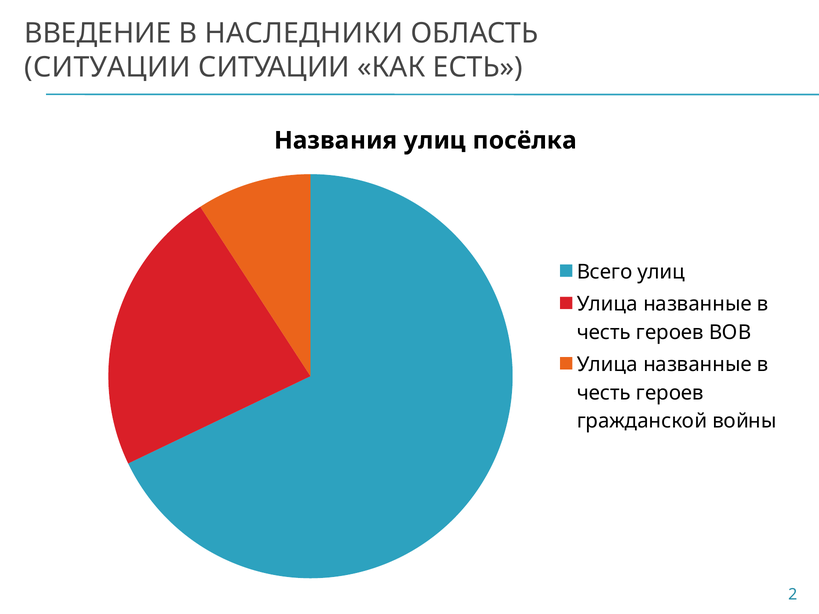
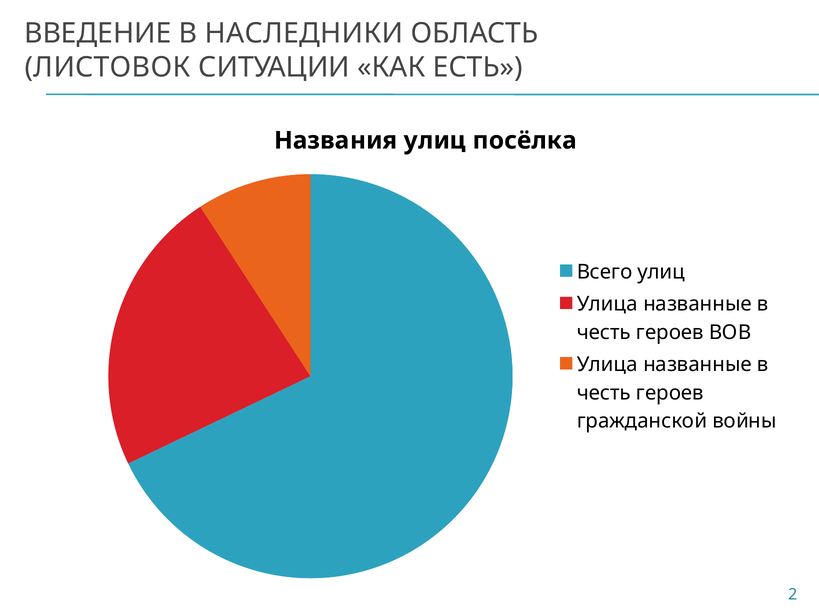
СИТУАЦИИ at (107, 68): СИТУАЦИИ -> ЛИСТОВОК
